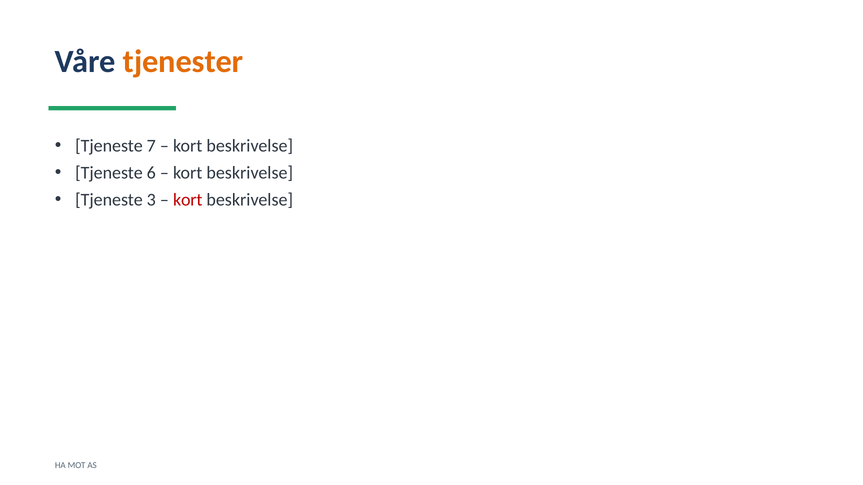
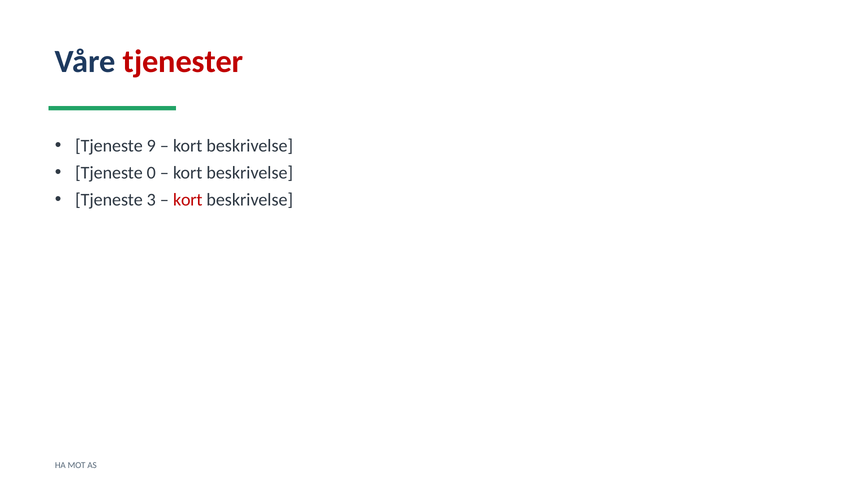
tjenester colour: orange -> red
7: 7 -> 9
6: 6 -> 0
